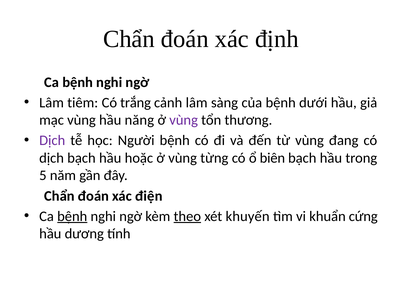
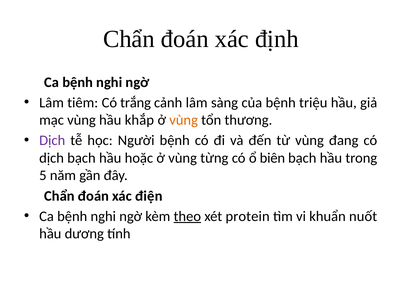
dưới: dưới -> triệu
năng: năng -> khắp
vùng at (184, 120) colour: purple -> orange
bệnh at (72, 216) underline: present -> none
khuyến: khuyến -> protein
cứng: cứng -> nuốt
